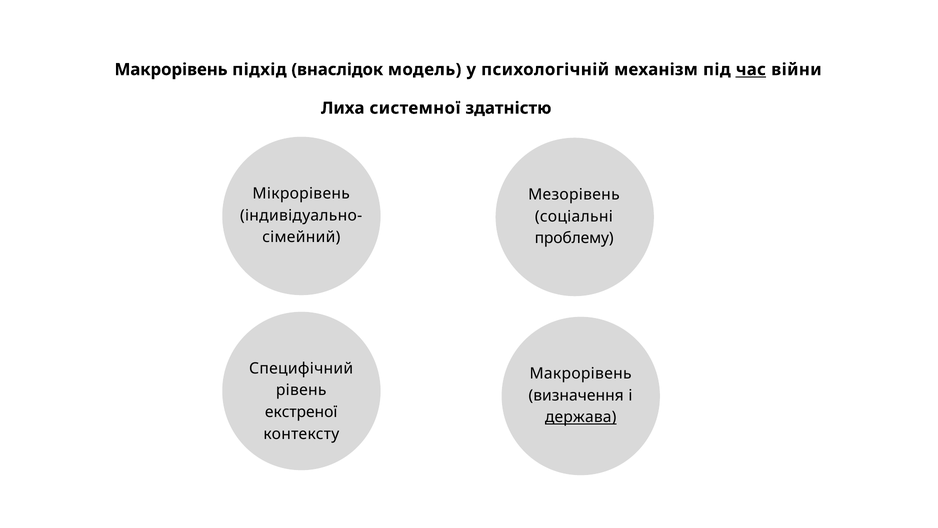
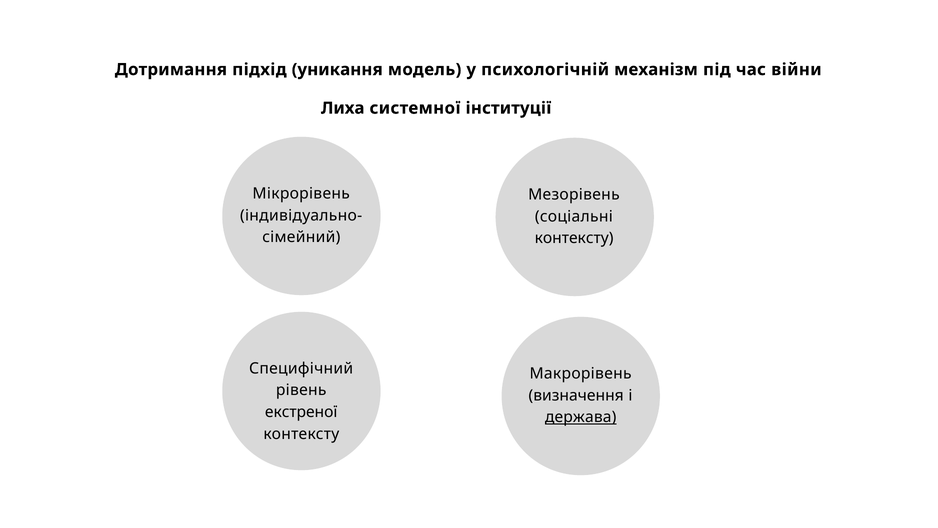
Макрорівень at (171, 70): Макрорівень -> Дотримання
внаслідок: внаслідок -> уникання
час underline: present -> none
здатністю: здатністю -> інституції
проблему at (574, 238): проблему -> контексту
